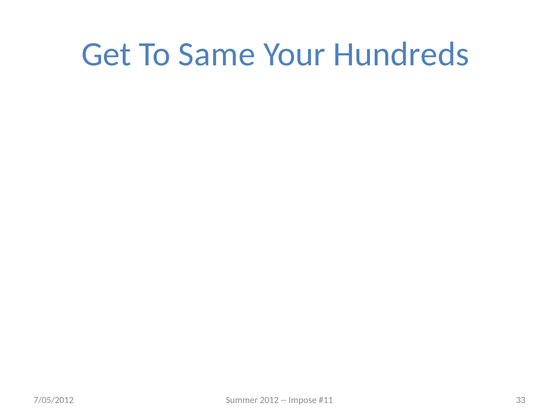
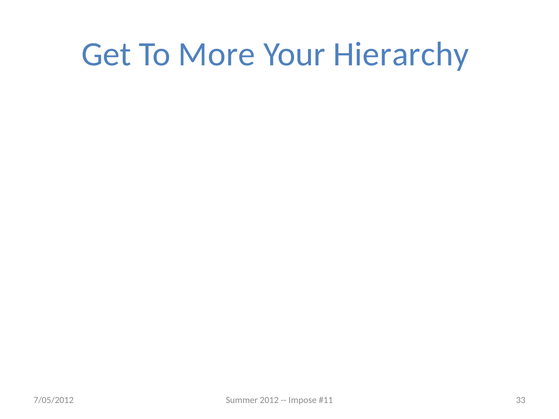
Same: Same -> More
Hundreds: Hundreds -> Hierarchy
